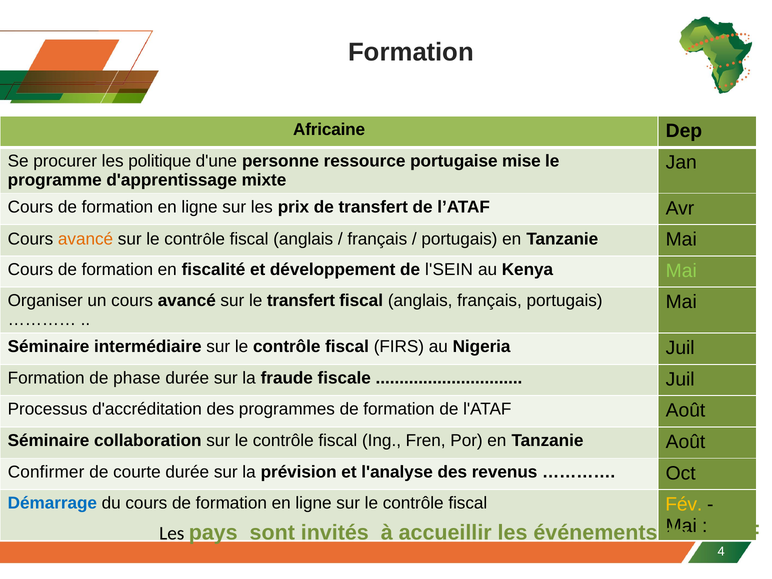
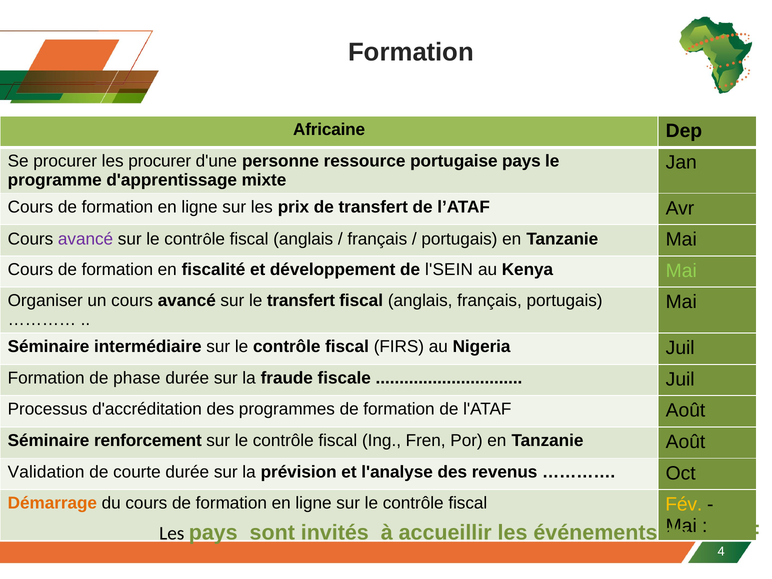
les politique: politique -> procurer
portugaise mise: mise -> pays
avancé at (86, 239) colour: orange -> purple
collaboration: collaboration -> renforcement
Confirmer: Confirmer -> Validation
Démarrage colour: blue -> orange
